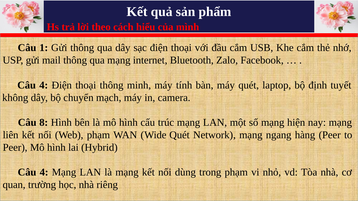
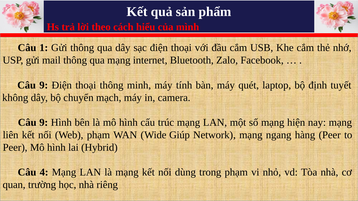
4 at (44, 85): 4 -> 9
8 at (44, 123): 8 -> 9
Wide Quét: Quét -> Giúp
